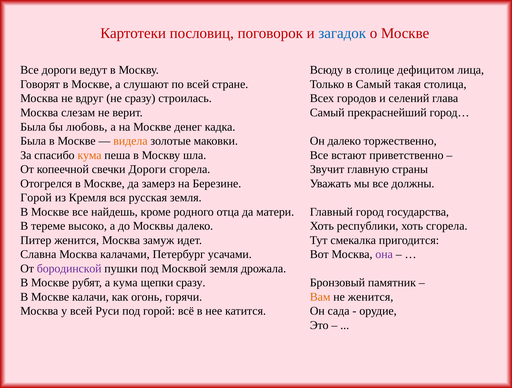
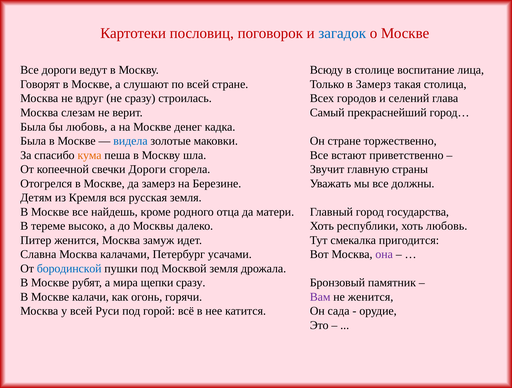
дефицитом: дефицитом -> воспитание
в Самый: Самый -> Замерз
видела colour: orange -> blue
Он далеко: далеко -> стране
Горой at (36, 198): Горой -> Детям
хоть сгорела: сгорела -> любовь
бородинской colour: purple -> blue
а кума: кума -> мира
Вам colour: orange -> purple
